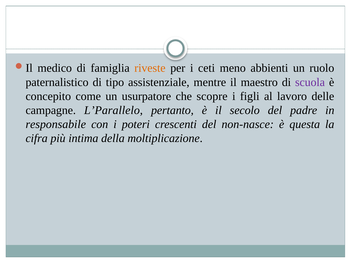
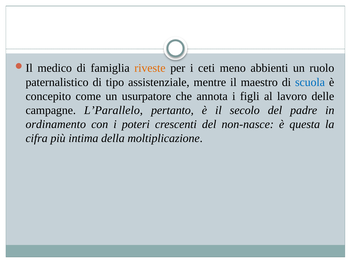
scuola colour: purple -> blue
scopre: scopre -> annota
responsabile: responsabile -> ordinamento
